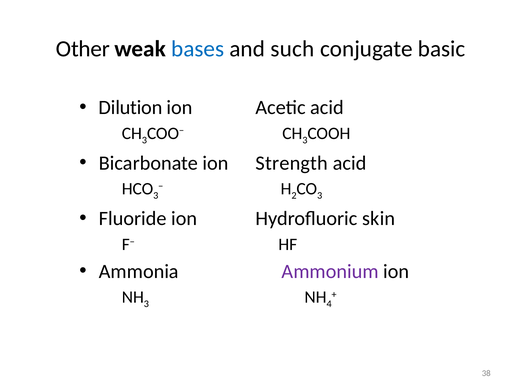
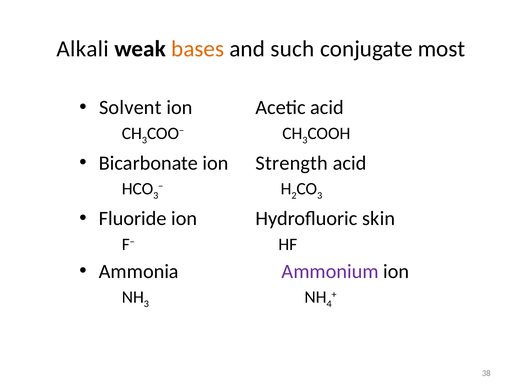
Other: Other -> Alkali
bases colour: blue -> orange
basic: basic -> most
Dilution: Dilution -> Solvent
